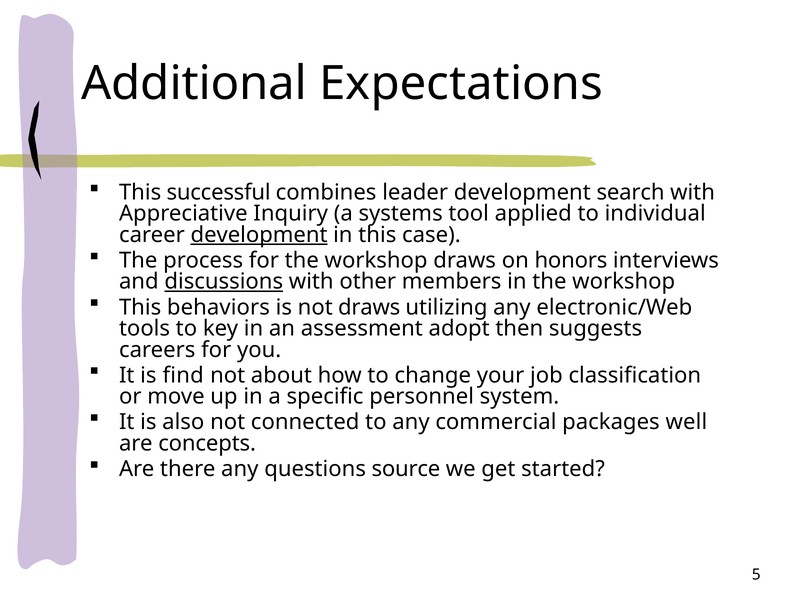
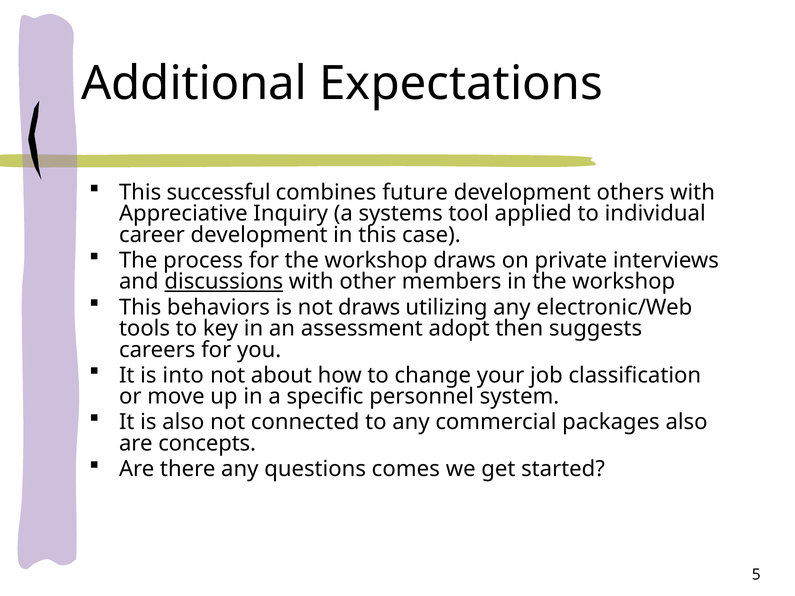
leader: leader -> future
search: search -> others
development at (259, 235) underline: present -> none
honors: honors -> private
find: find -> into
packages well: well -> also
source: source -> comes
